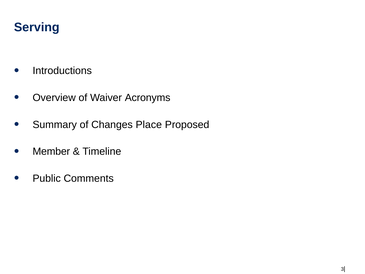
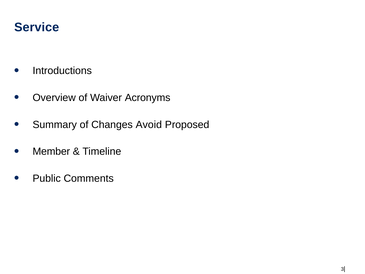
Serving: Serving -> Service
Place: Place -> Avoid
